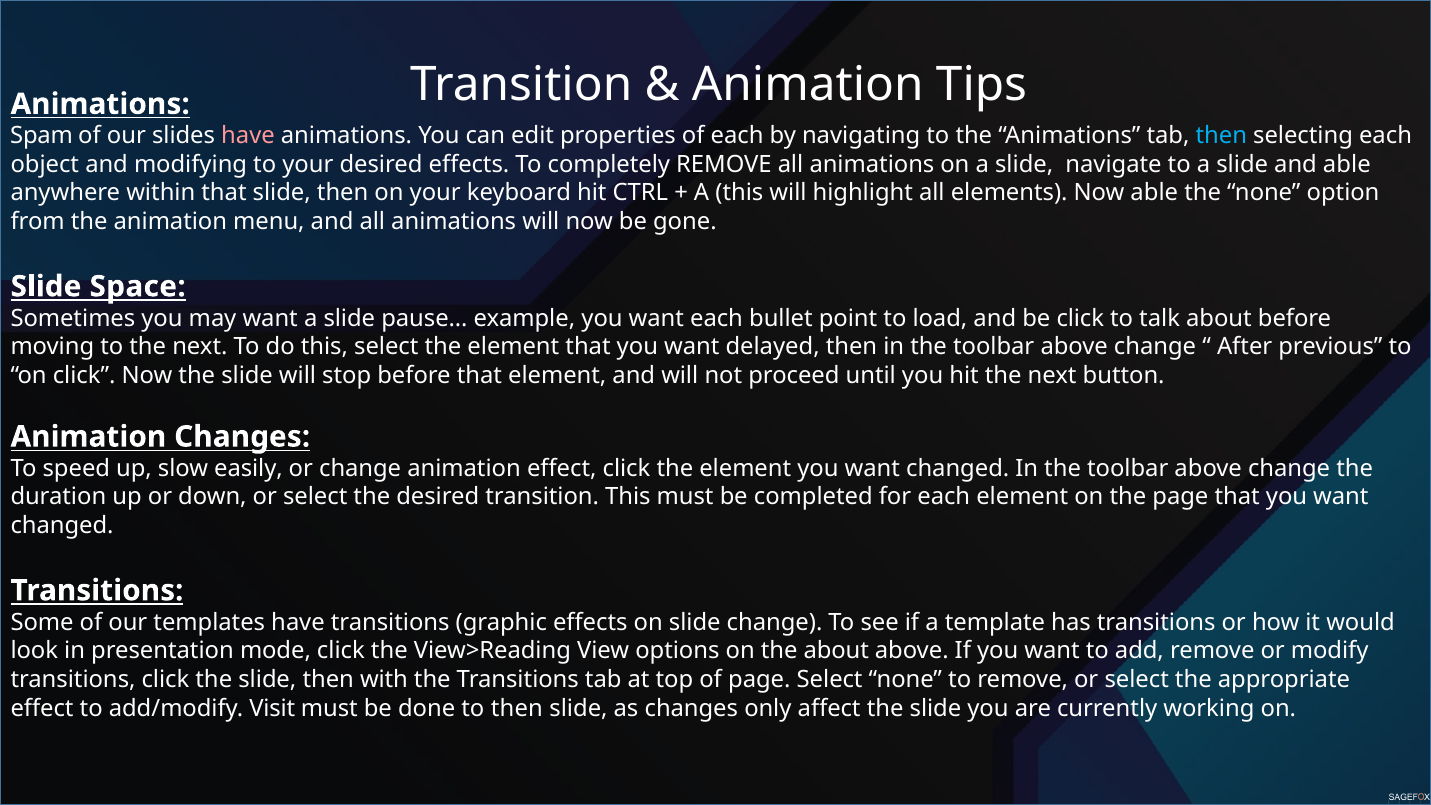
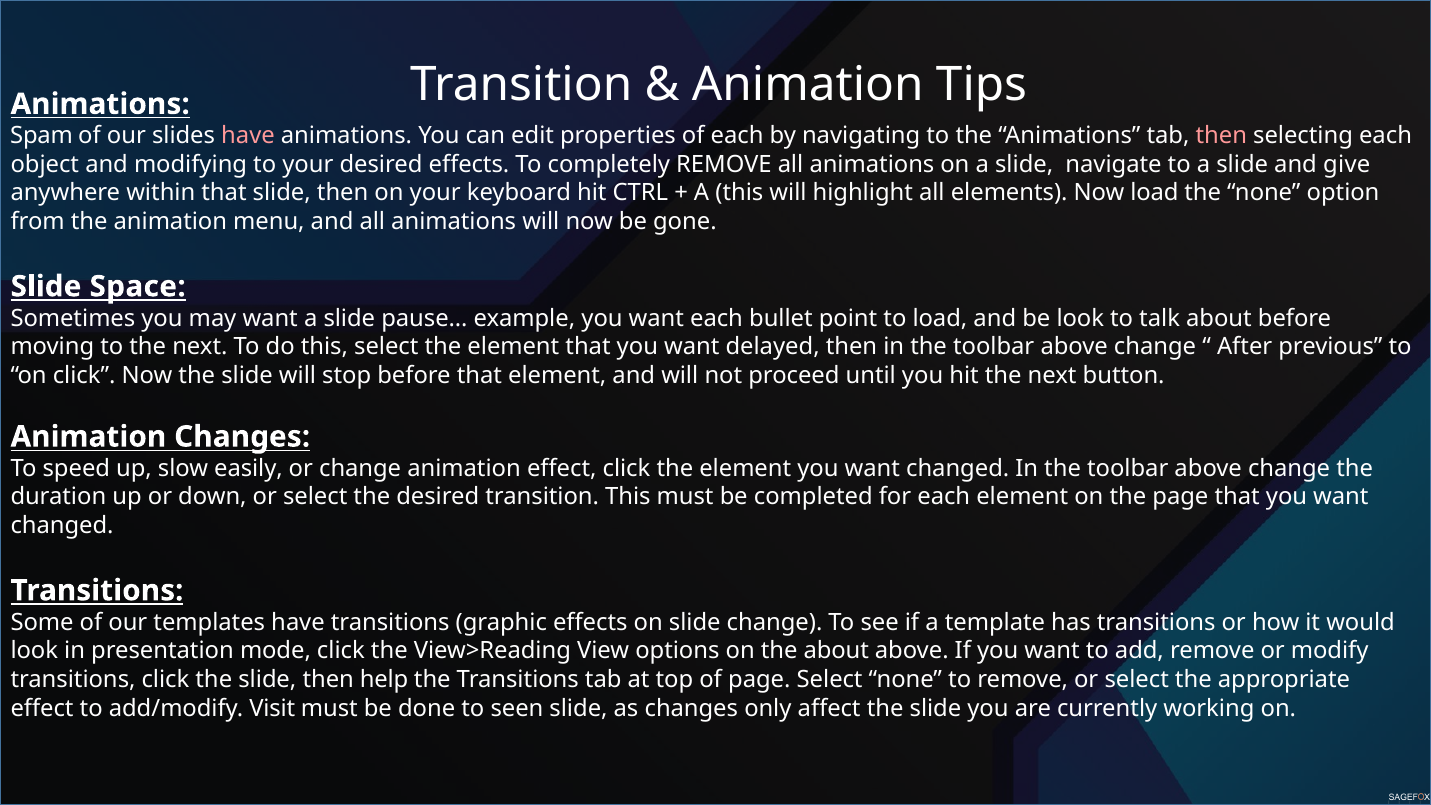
then at (1221, 136) colour: light blue -> pink
and able: able -> give
Now able: able -> load
be click: click -> look
with: with -> help
to then: then -> seen
